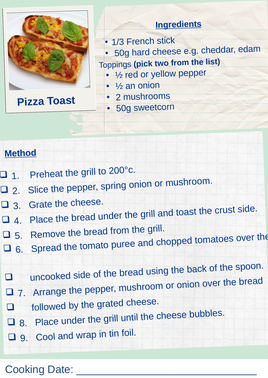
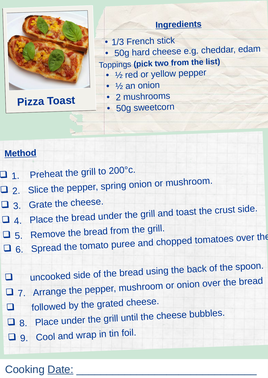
Date underline: none -> present
